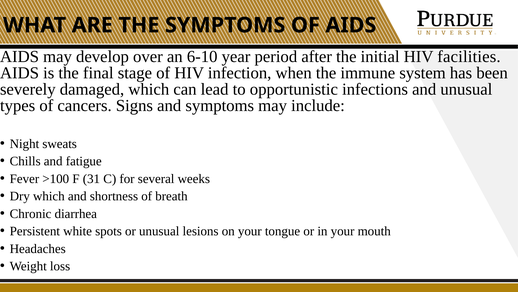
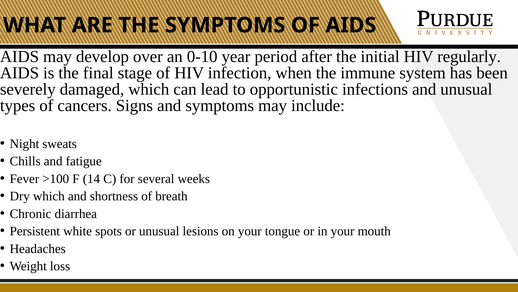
6-10: 6-10 -> 0-10
facilities: facilities -> regularly
31: 31 -> 14
